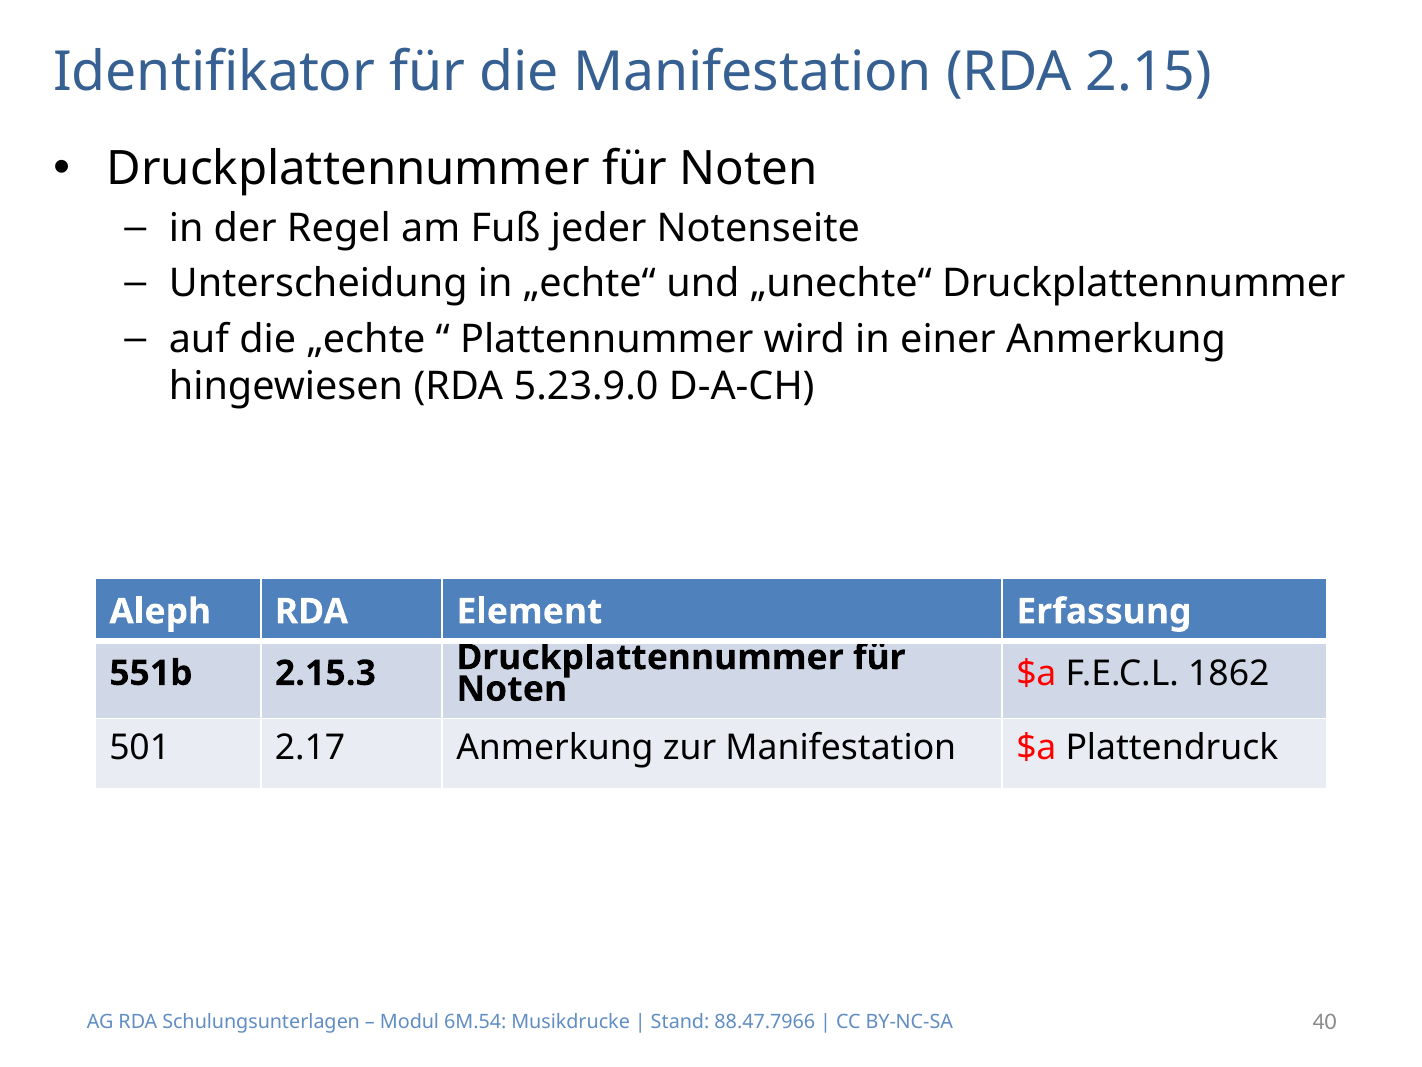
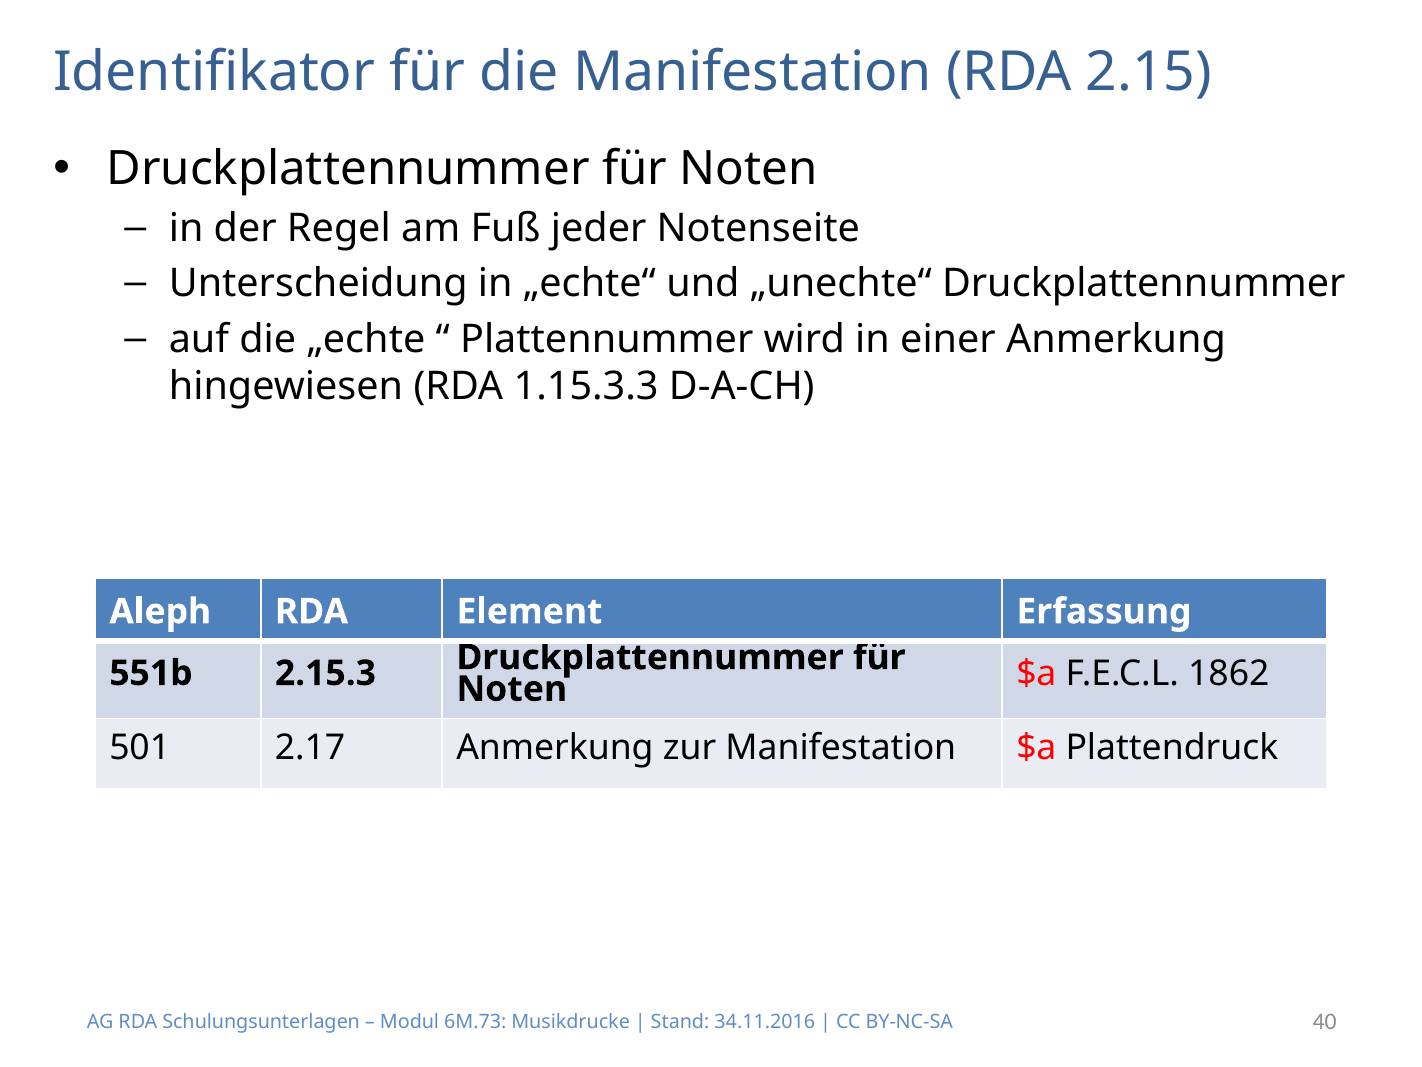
5.23.9.0: 5.23.9.0 -> 1.15.3.3
6M.54: 6M.54 -> 6M.73
88.47.7966: 88.47.7966 -> 34.11.2016
